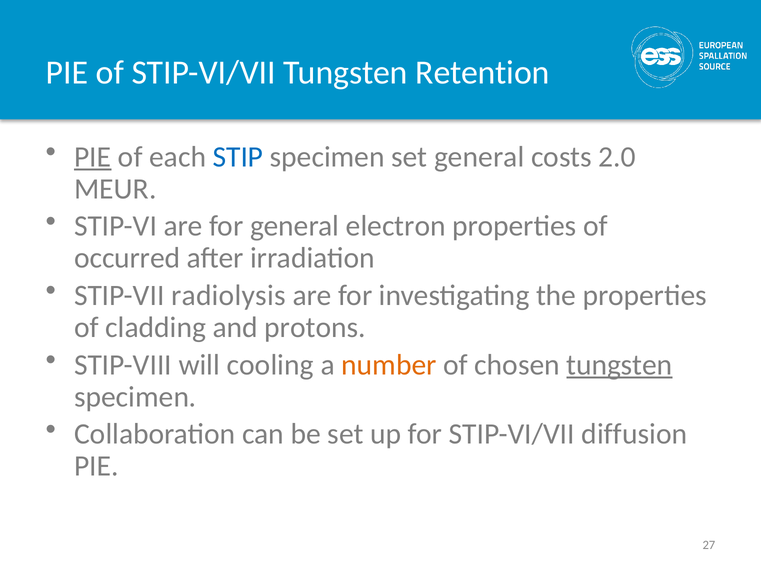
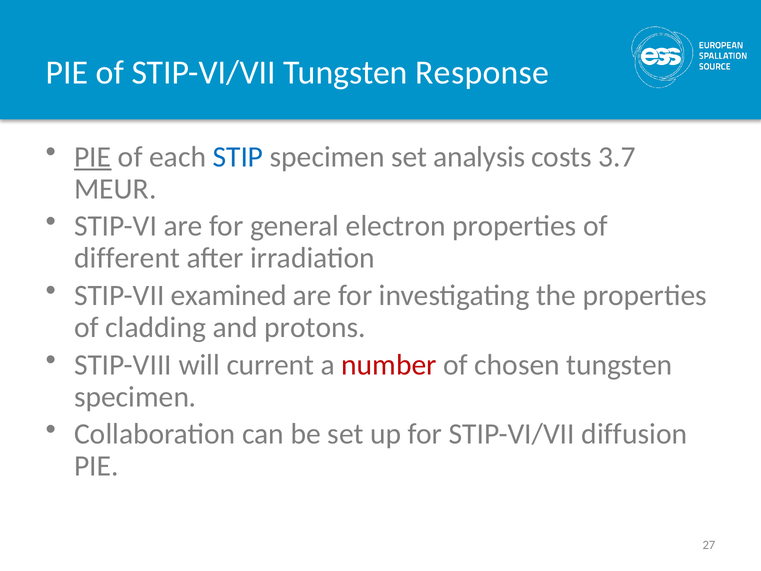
Retention: Retention -> Response
set general: general -> analysis
2.0: 2.0 -> 3.7
occurred: occurred -> different
radiolysis: radiolysis -> examined
cooling: cooling -> current
number colour: orange -> red
tungsten at (619, 365) underline: present -> none
